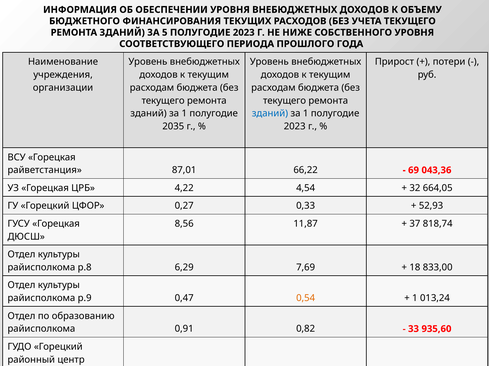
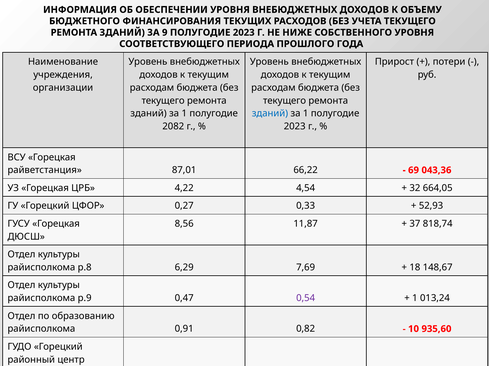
5: 5 -> 9
2035: 2035 -> 2082
833,00: 833,00 -> 148,67
0,54 colour: orange -> purple
33: 33 -> 10
